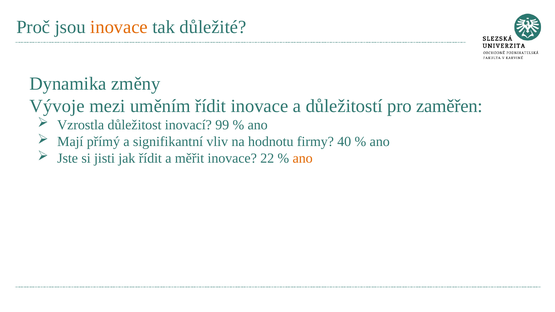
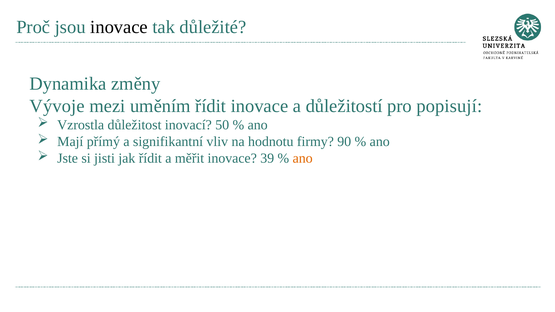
inovace at (119, 27) colour: orange -> black
zaměřen: zaměřen -> popisují
99: 99 -> 50
40: 40 -> 90
22: 22 -> 39
